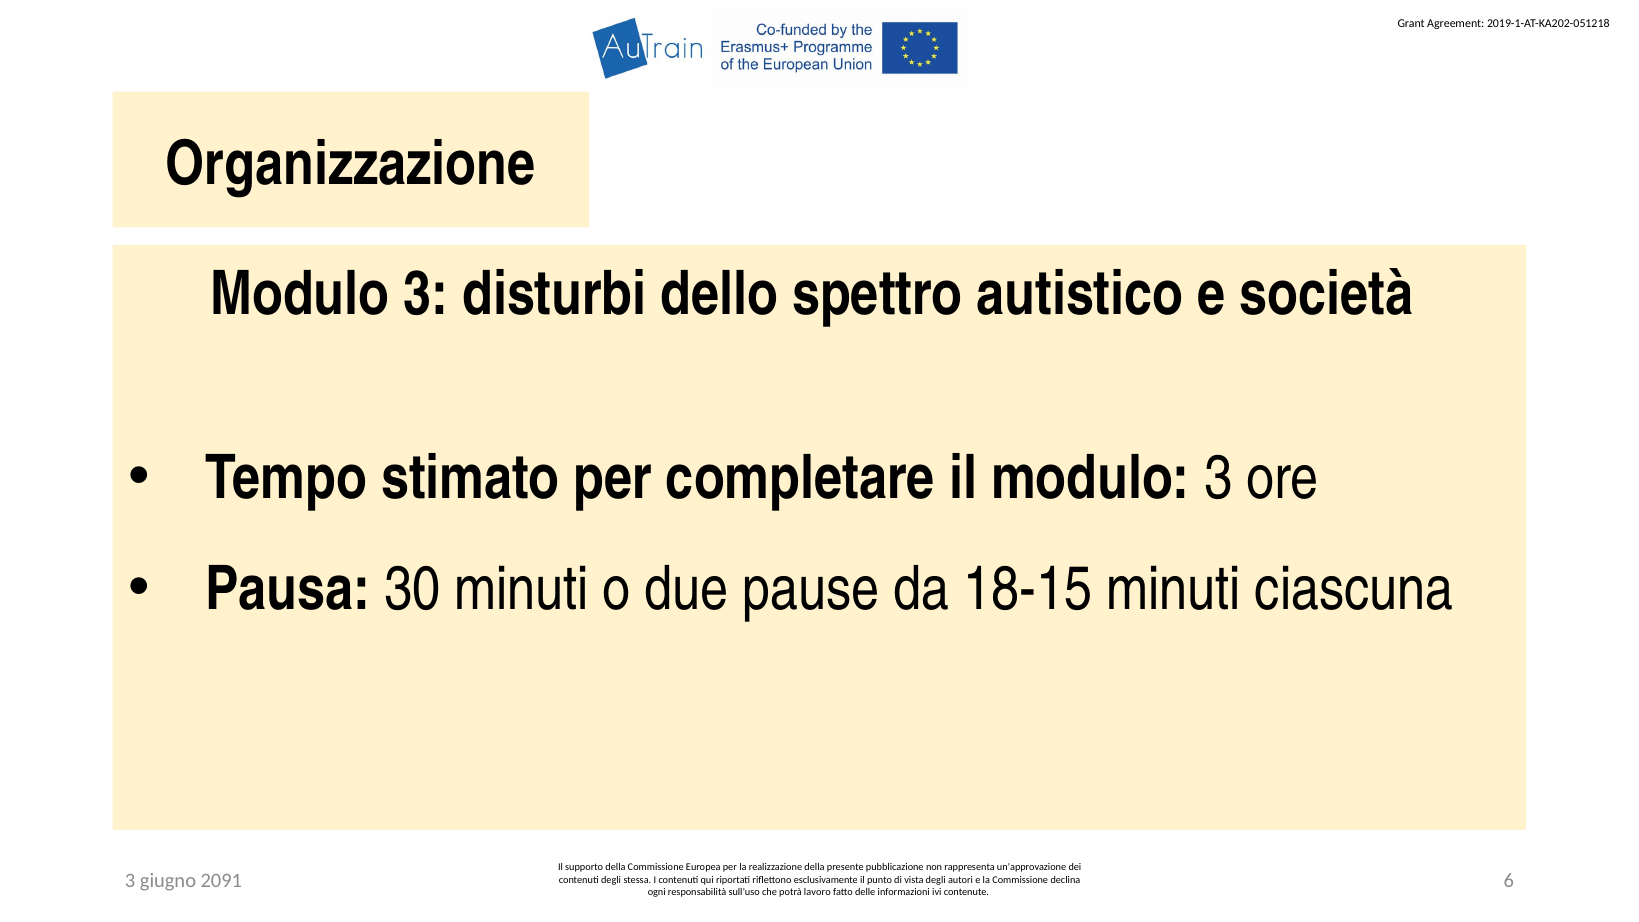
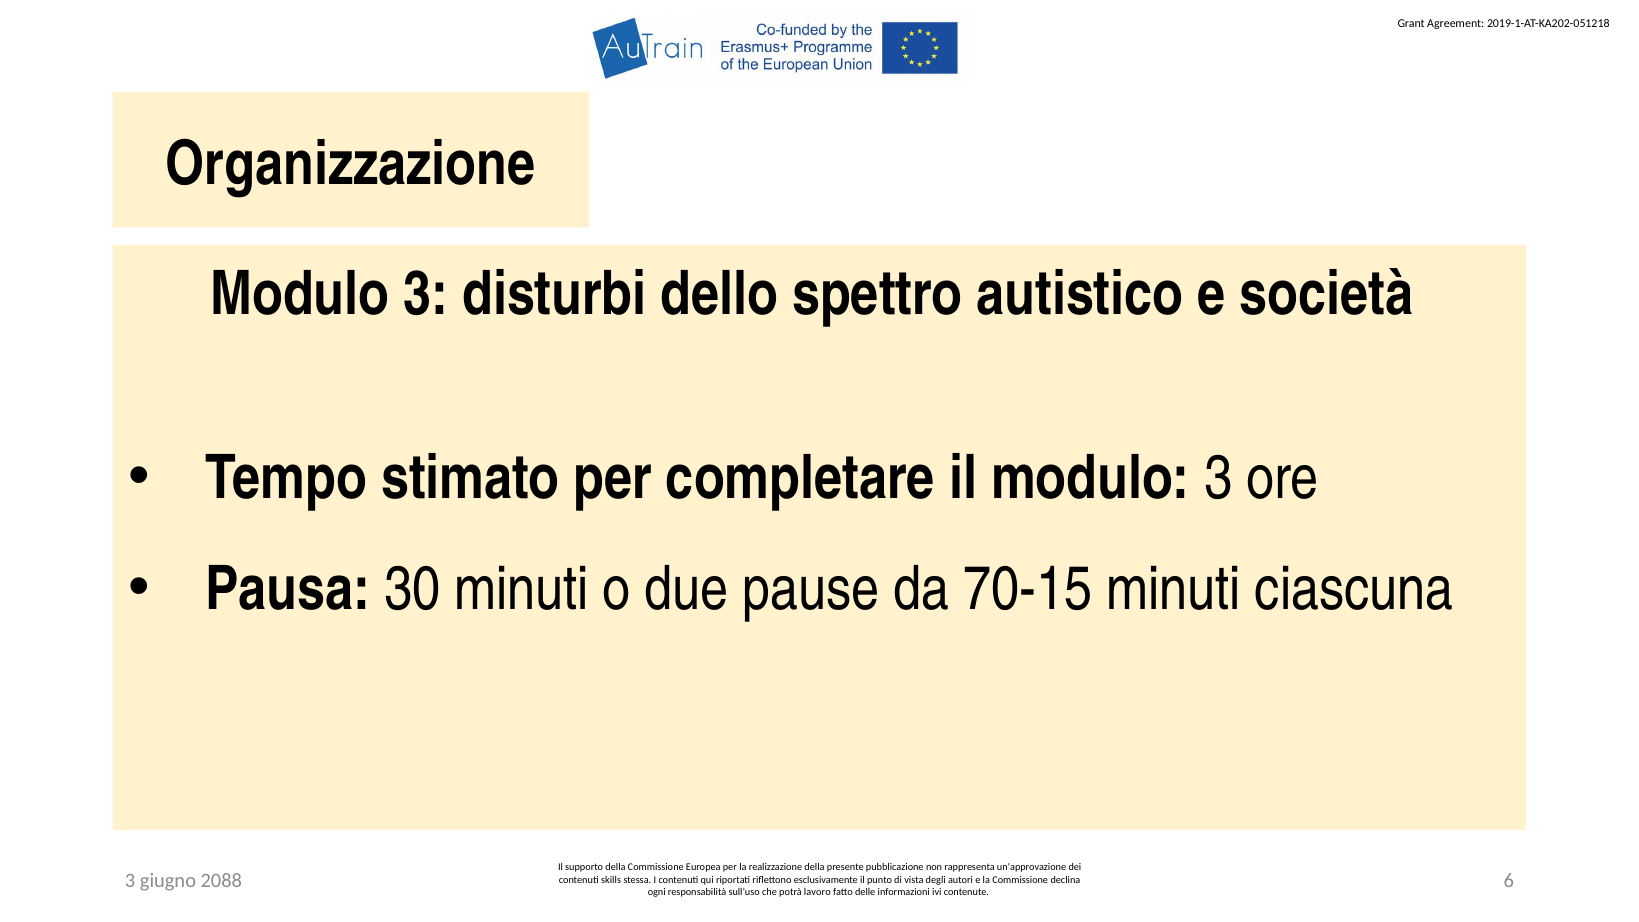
18-15: 18-15 -> 70-15
2091: 2091 -> 2088
contenuti degli: degli -> skills
